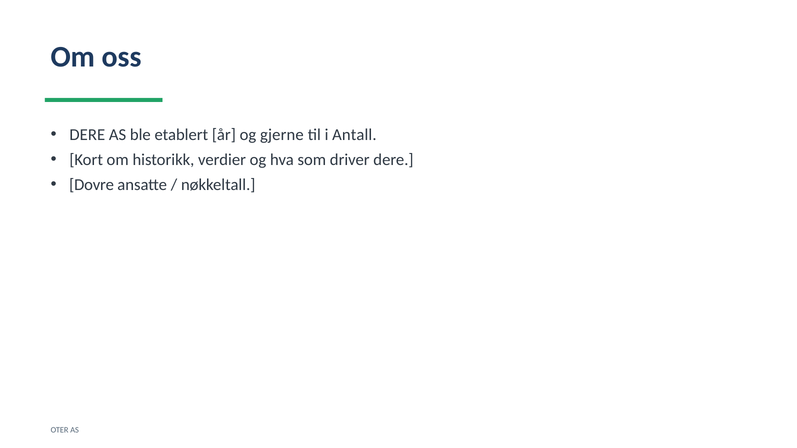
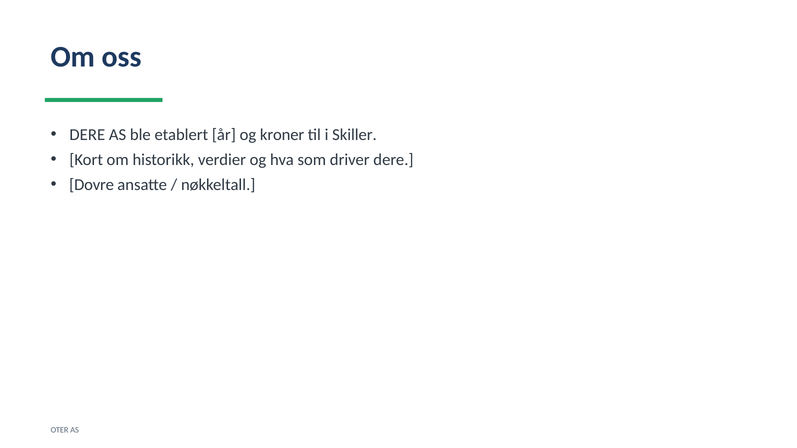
gjerne: gjerne -> kroner
Antall: Antall -> Skiller
